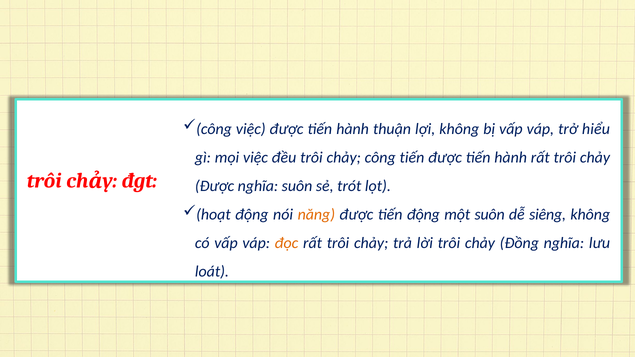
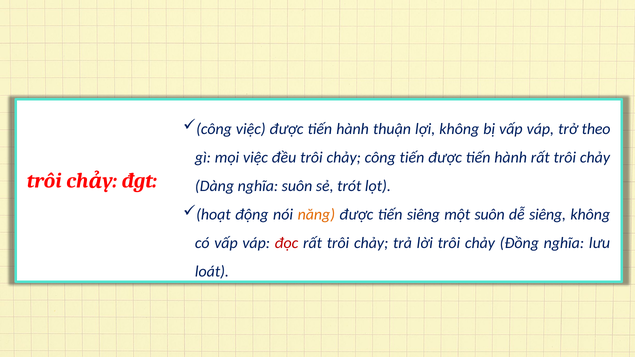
hiểu: hiểu -> theo
Được at (215, 186): Được -> Dàng
tiến động: động -> siêng
đọc colour: orange -> red
